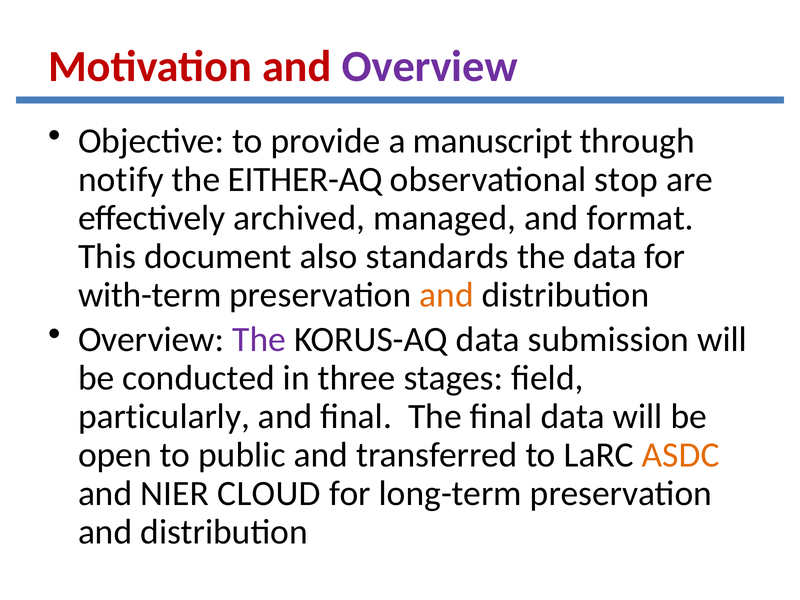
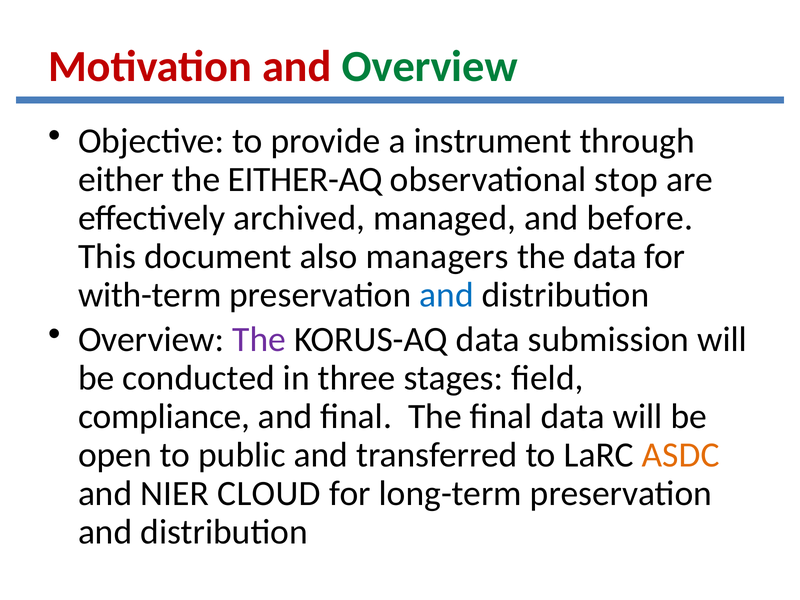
Overview at (430, 66) colour: purple -> green
manuscript: manuscript -> instrument
notify: notify -> either
format: format -> before
standards: standards -> managers
and at (447, 295) colour: orange -> blue
particularly: particularly -> compliance
